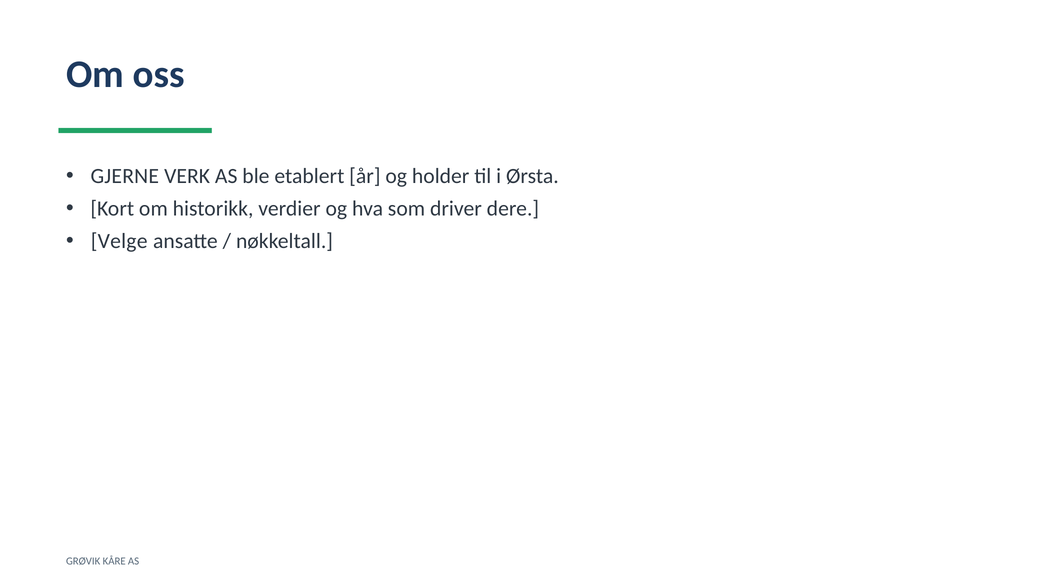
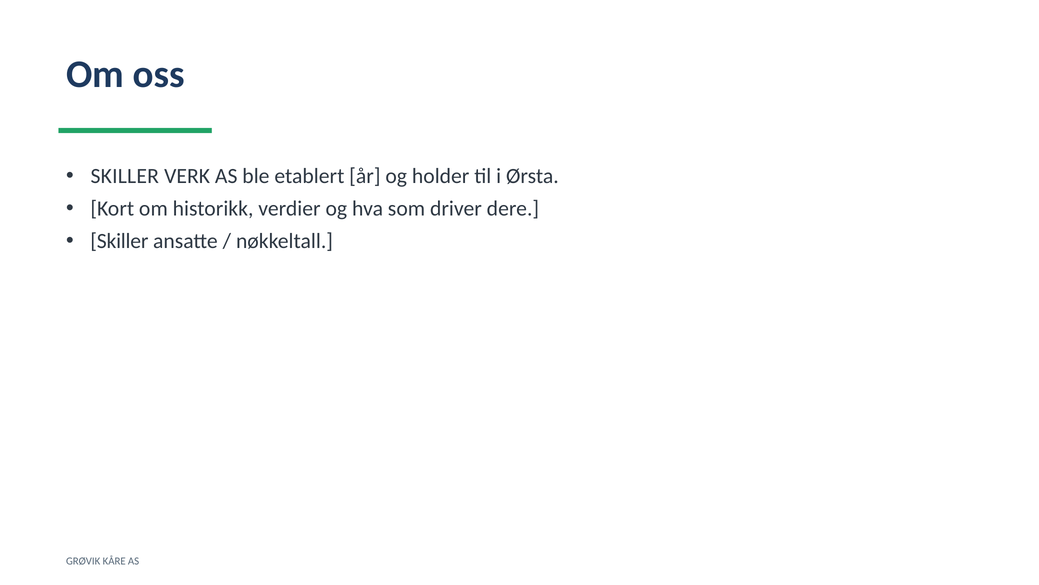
GJERNE at (125, 176): GJERNE -> SKILLER
Velge at (119, 241): Velge -> Skiller
